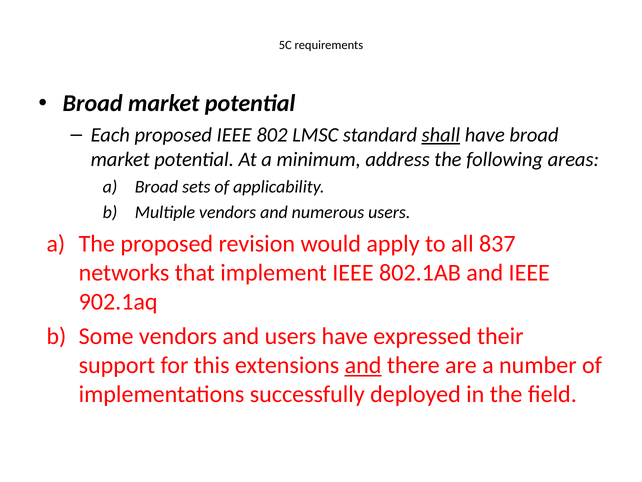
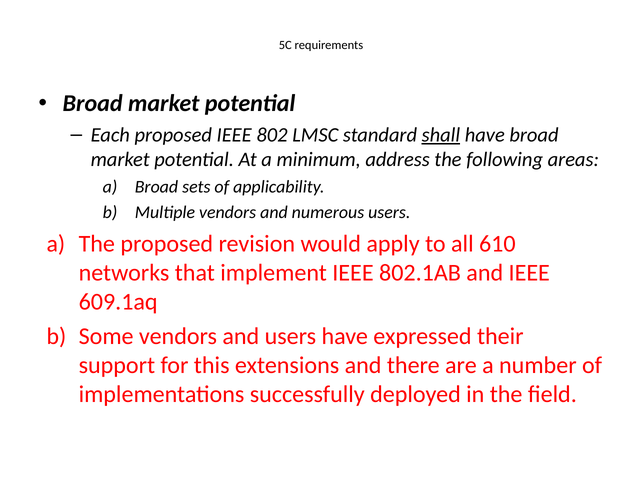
837: 837 -> 610
902.1aq: 902.1aq -> 609.1aq
and at (363, 365) underline: present -> none
